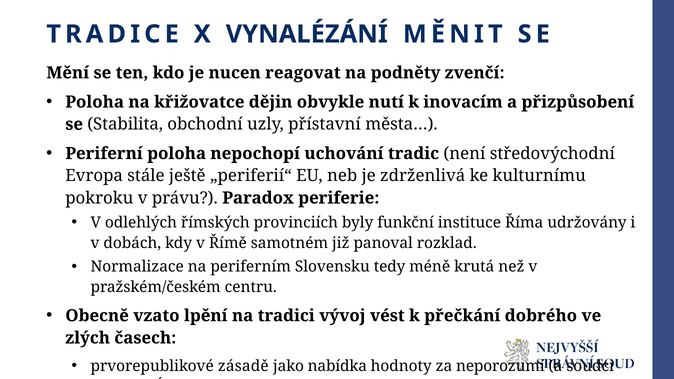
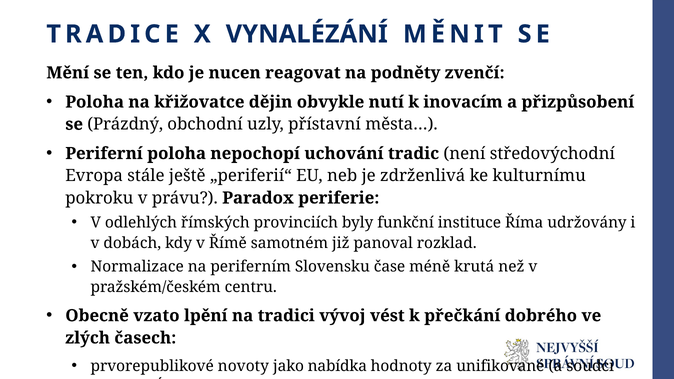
Stabilita: Stabilita -> Prázdný
tedy: tedy -> čase
zásadě: zásadě -> novoty
neporozumí: neporozumí -> unifikované
